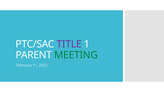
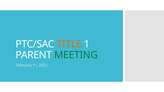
TITLE colour: purple -> orange
